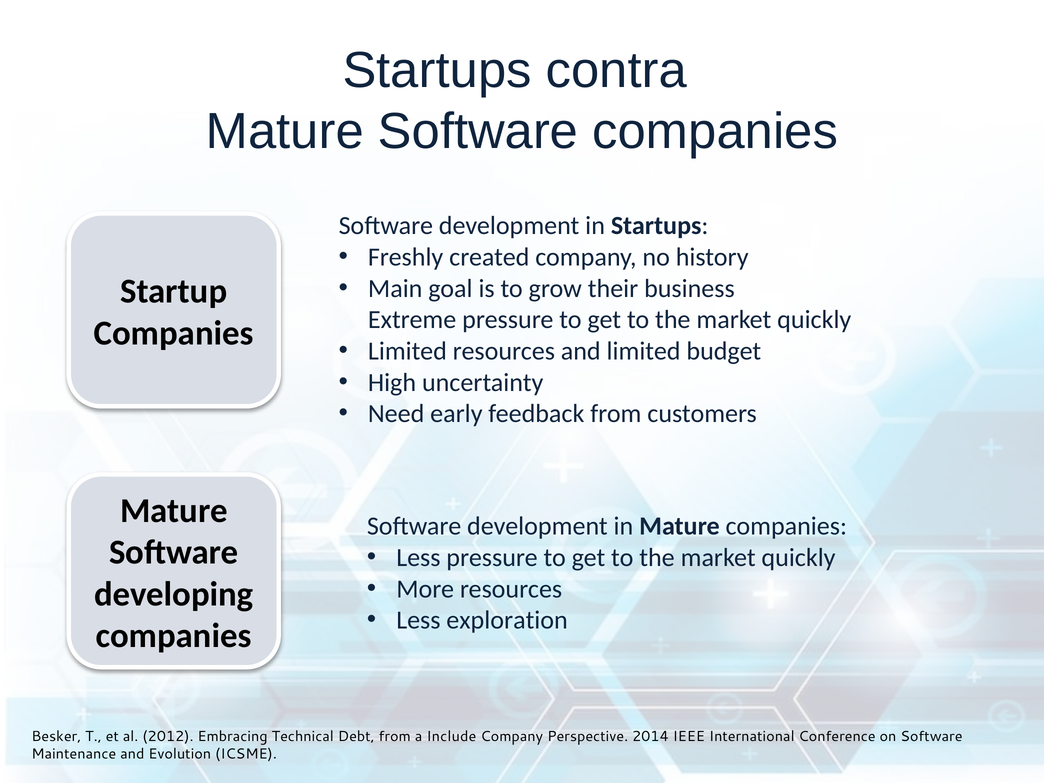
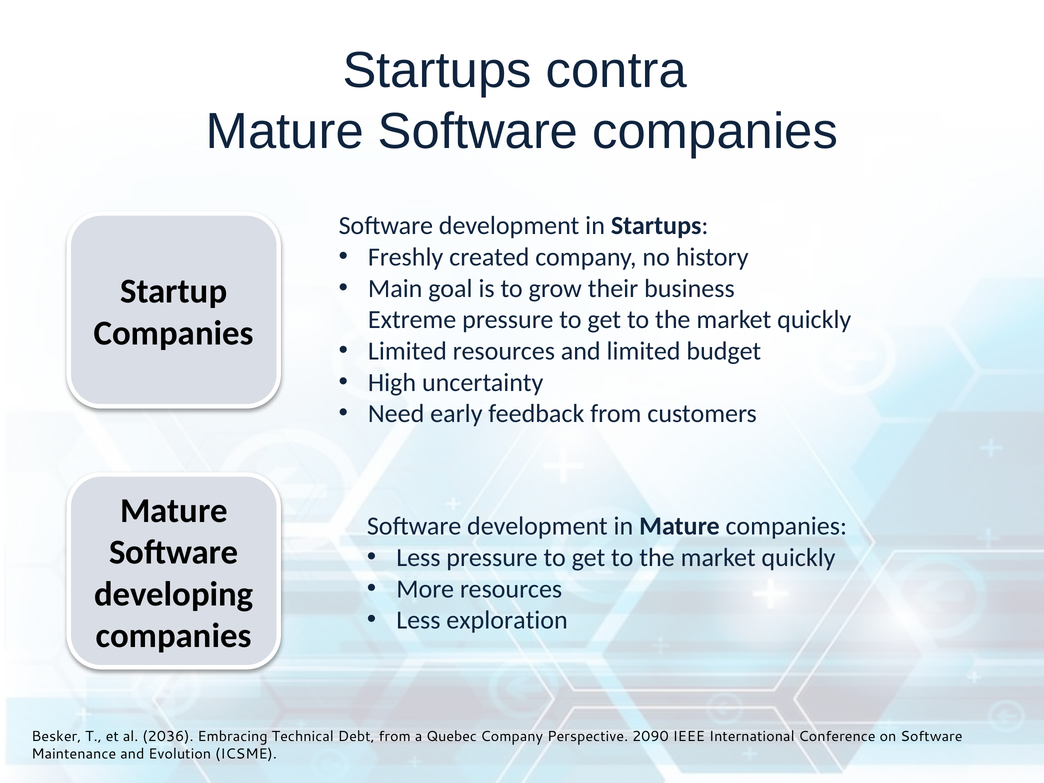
2012: 2012 -> 2036
Include: Include -> Quebec
2014: 2014 -> 2090
